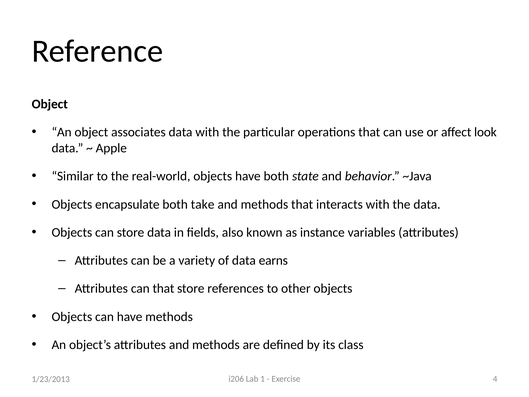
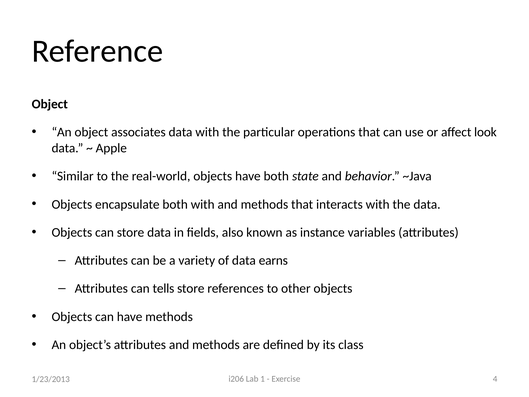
both take: take -> with
can that: that -> tells
